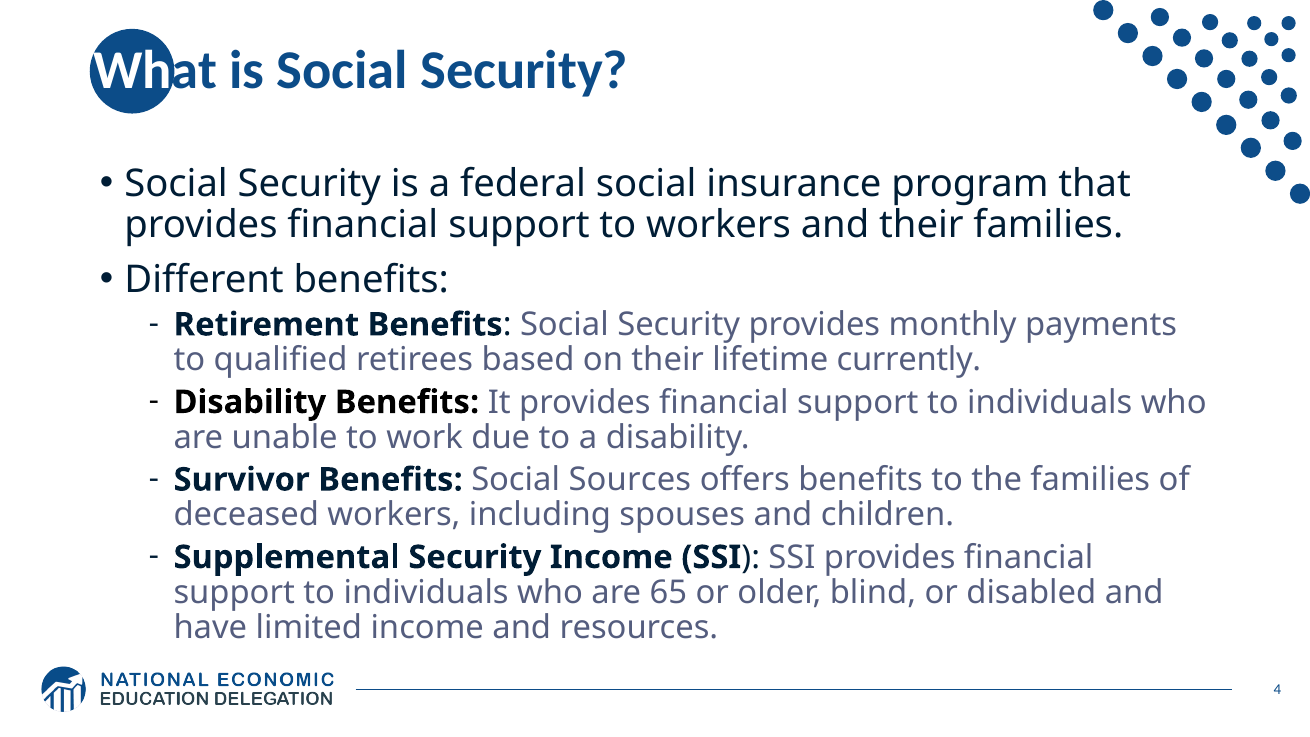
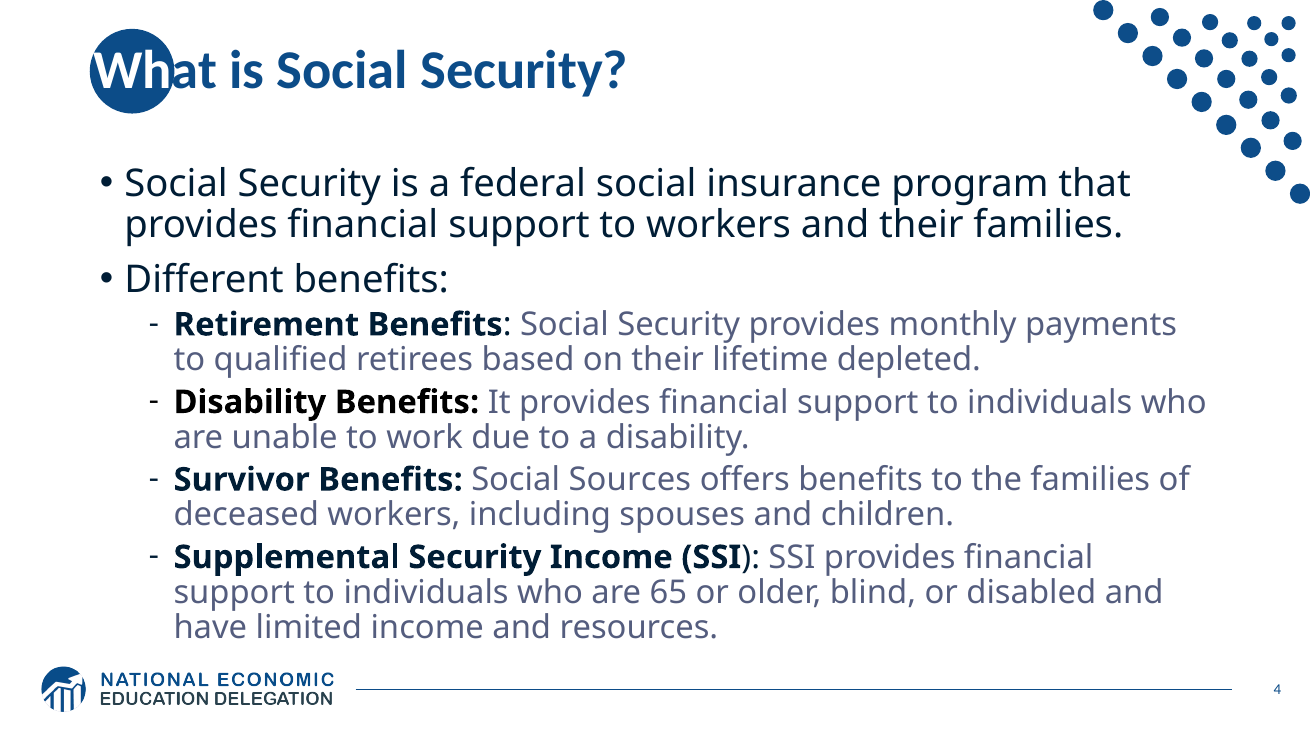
currently: currently -> depleted
